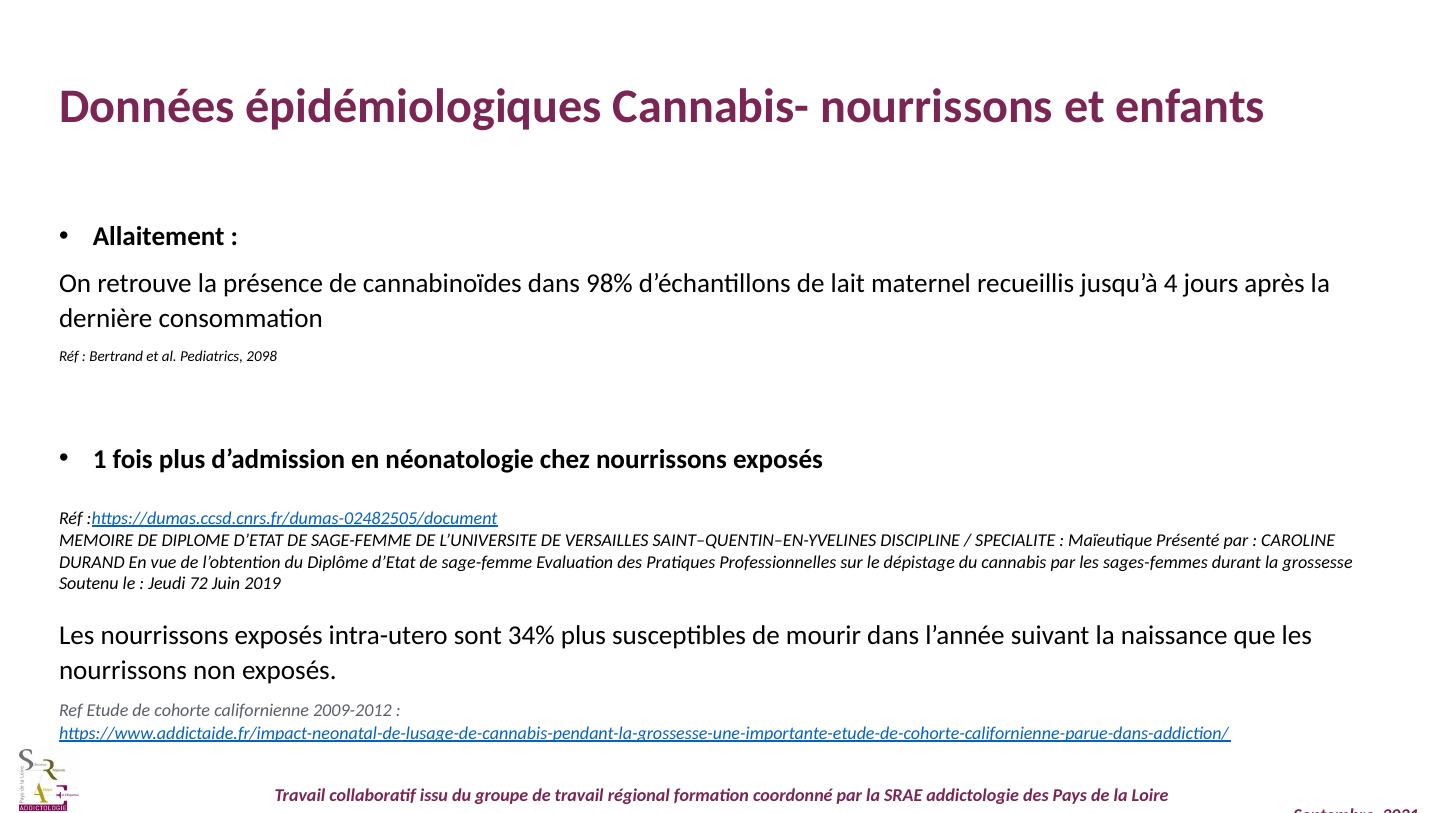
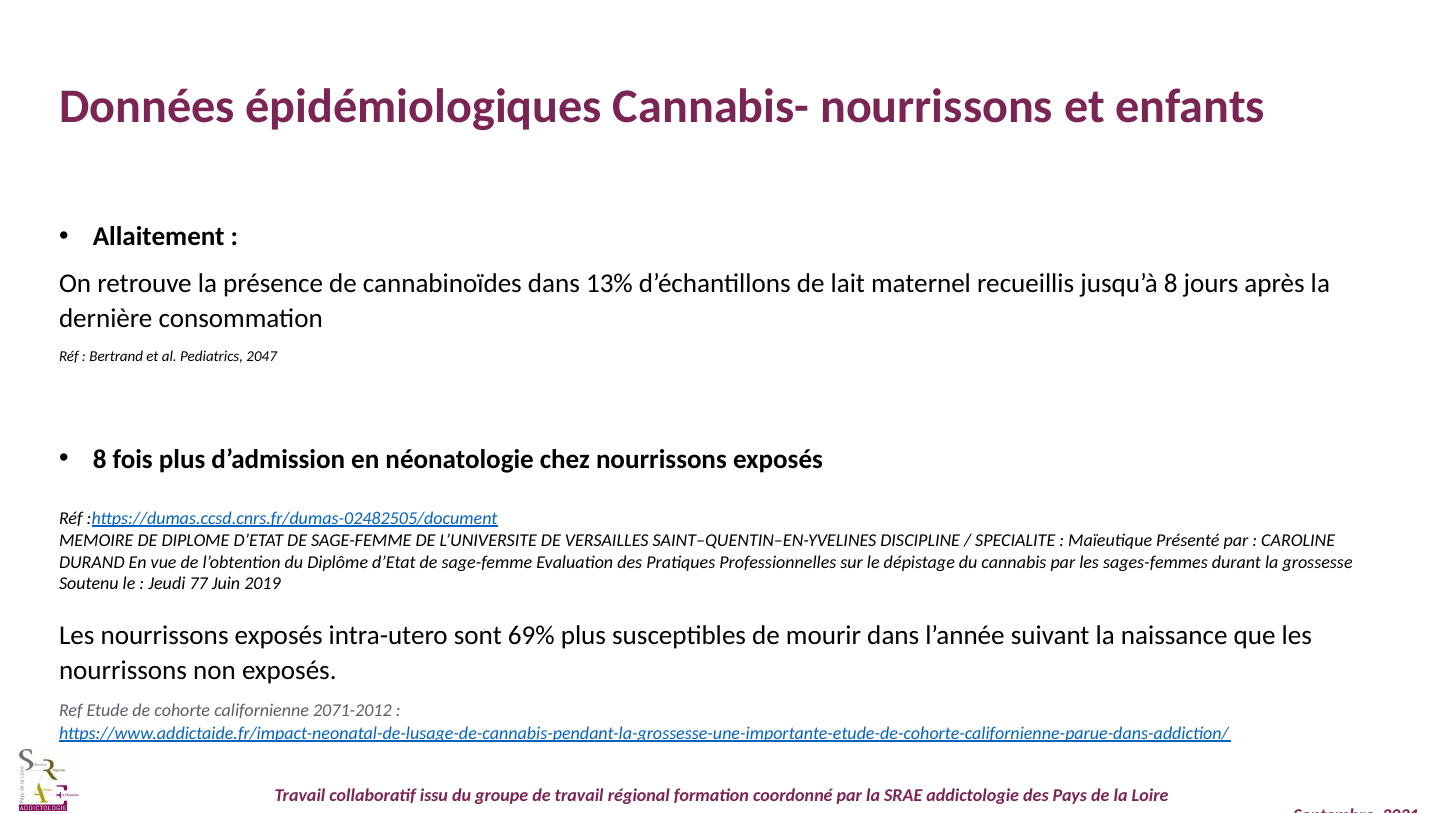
98%: 98% -> 13%
jusqu’à 4: 4 -> 8
2098: 2098 -> 2047
1 at (100, 459): 1 -> 8
72: 72 -> 77
34%: 34% -> 69%
2009-2012: 2009-2012 -> 2071-2012
